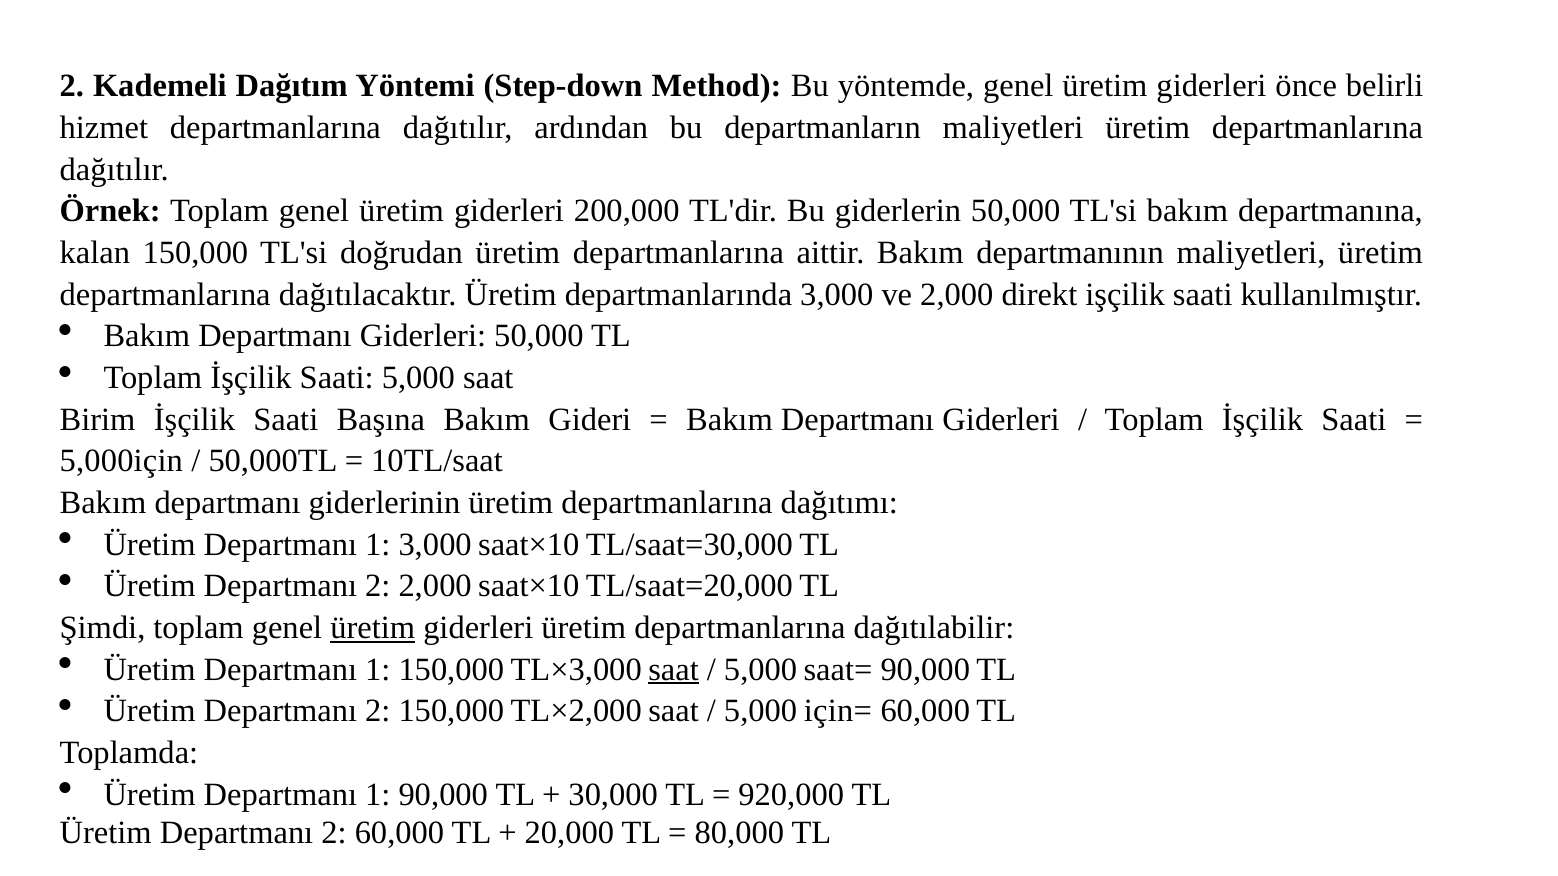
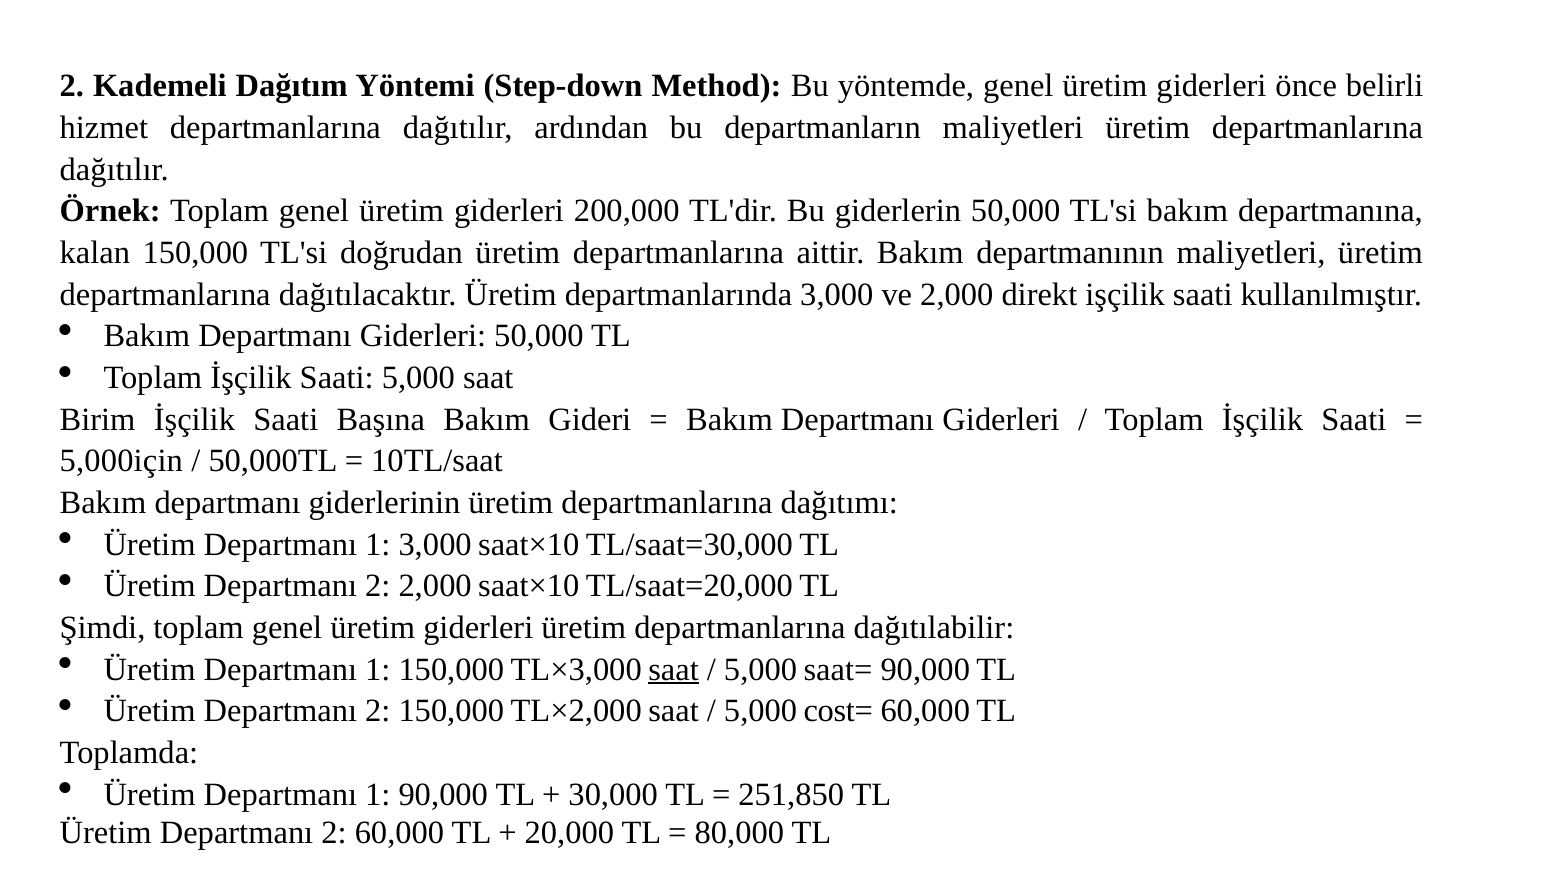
üretim at (373, 628) underline: present -> none
için=: için= -> cost=
920,000: 920,000 -> 251,850
